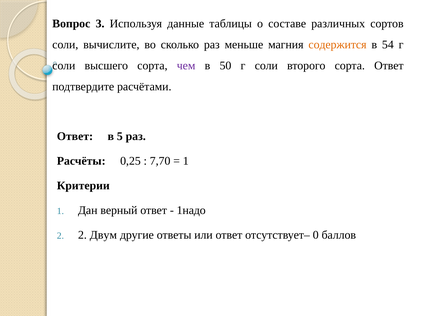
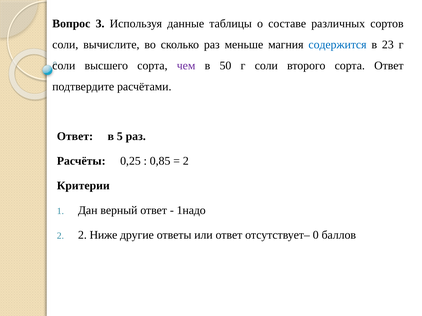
содержится colour: orange -> blue
54: 54 -> 23
7,70: 7,70 -> 0,85
1 at (186, 161): 1 -> 2
Двум: Двум -> Ниже
